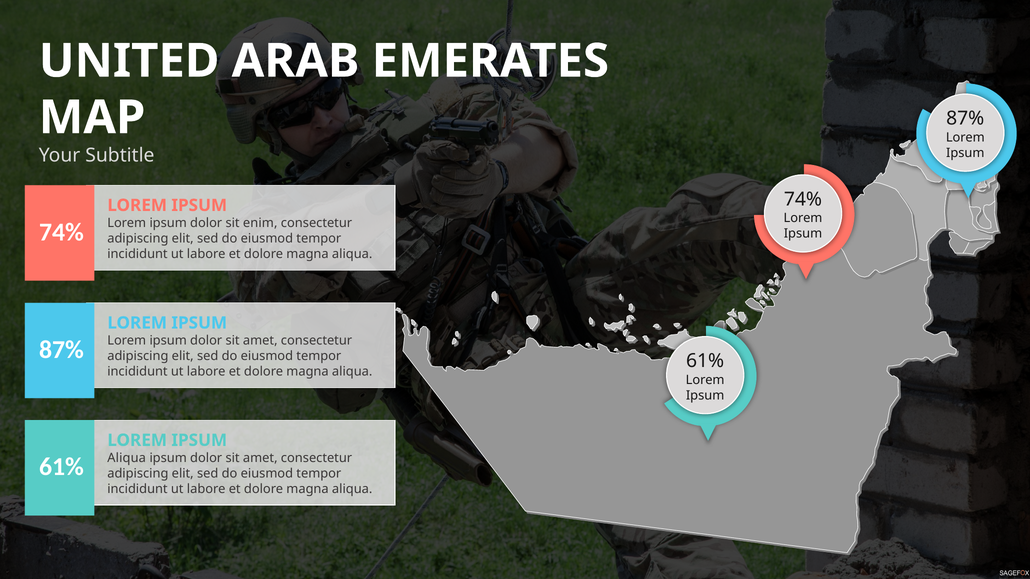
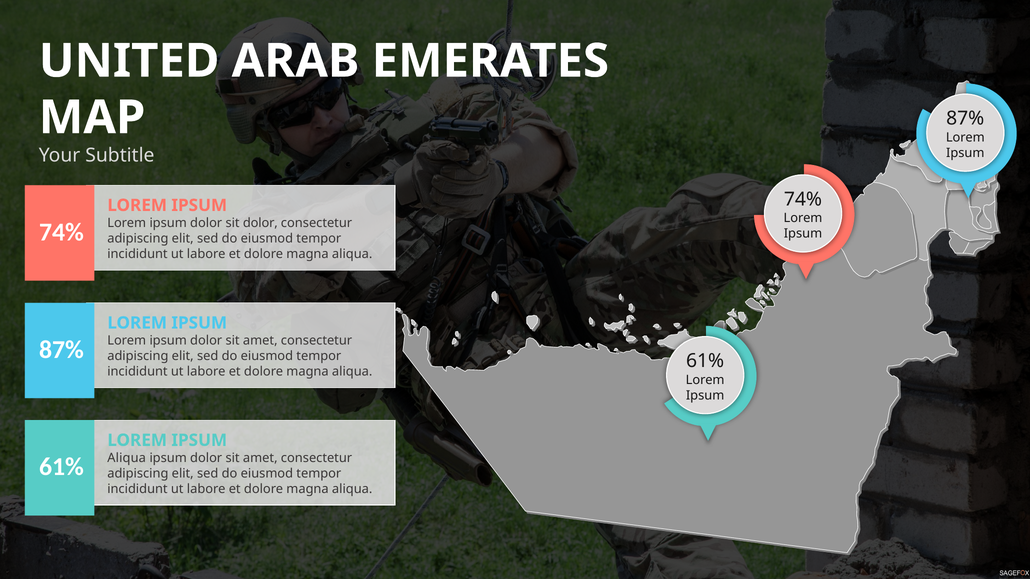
sit enim: enim -> dolor
